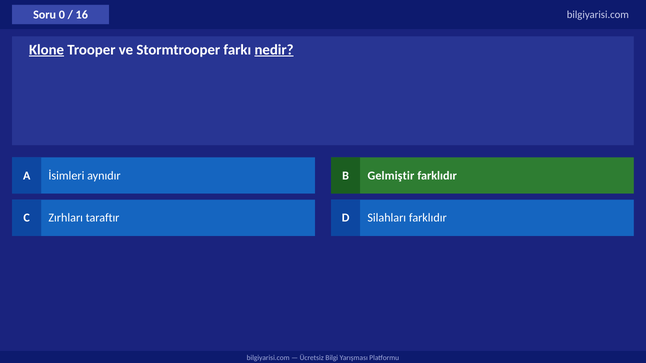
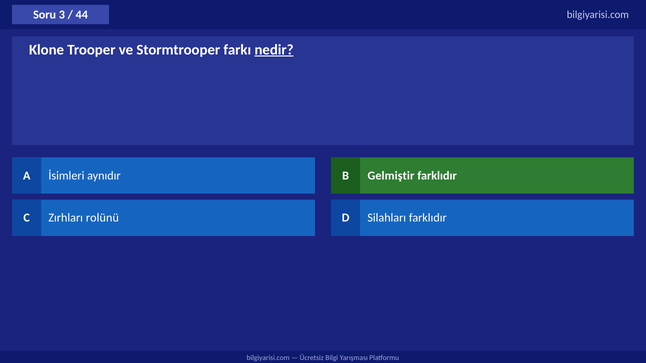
0: 0 -> 3
16: 16 -> 44
Klone underline: present -> none
taraftır: taraftır -> rolünü
